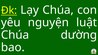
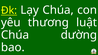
nguyện: nguyện -> thương
